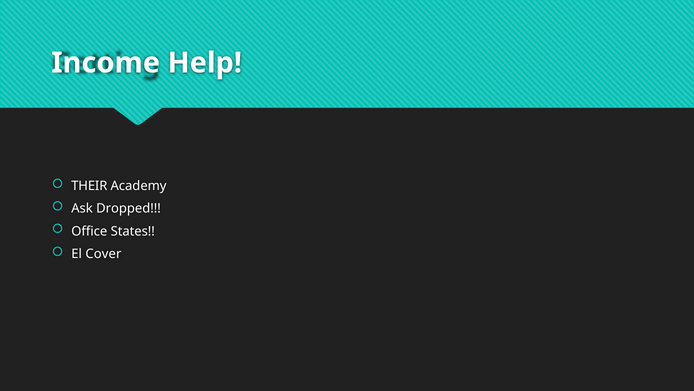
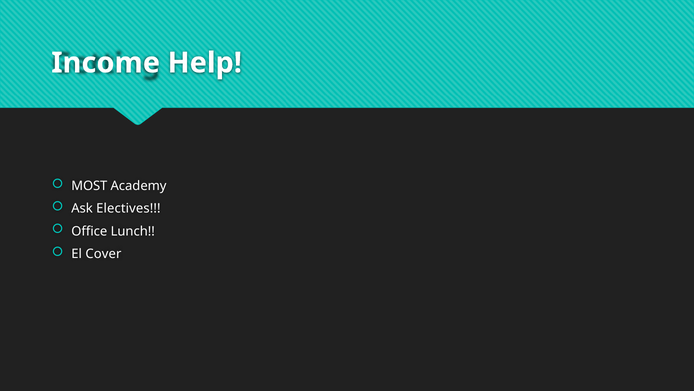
THEIR: THEIR -> MOST
Dropped: Dropped -> Electives
States: States -> Lunch
